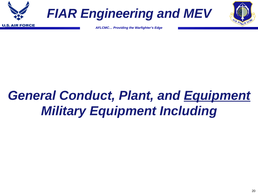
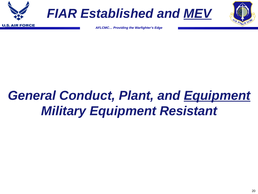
Engineering: Engineering -> Established
MEV underline: none -> present
Including: Including -> Resistant
